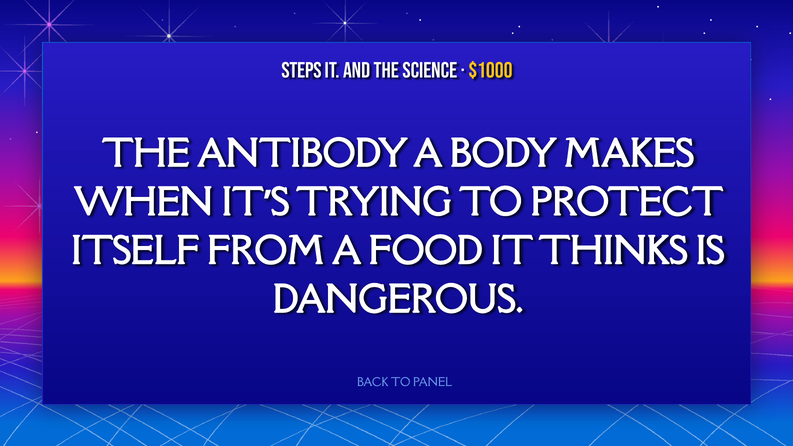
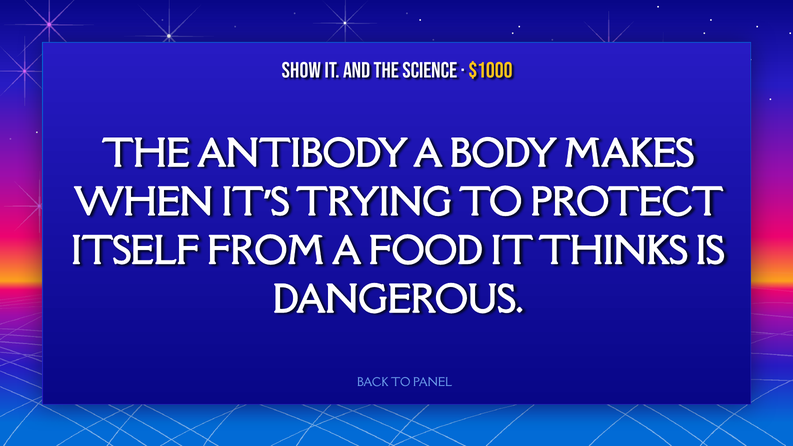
Steps: Steps -> Show
